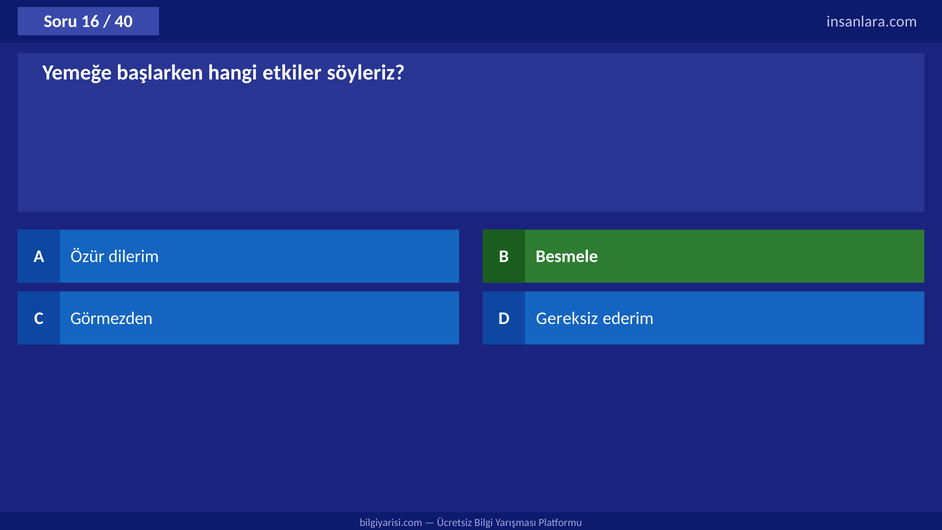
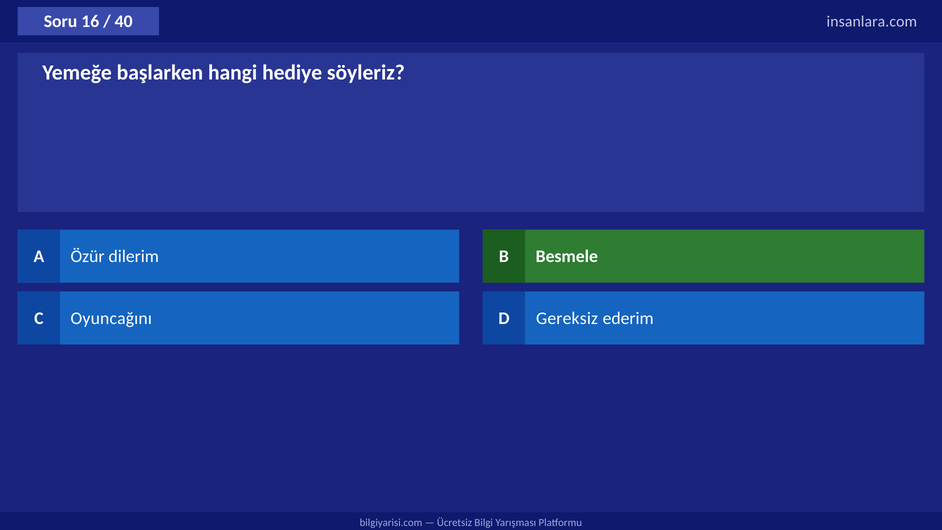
etkiler: etkiler -> hediye
Görmezden: Görmezden -> Oyuncağını
